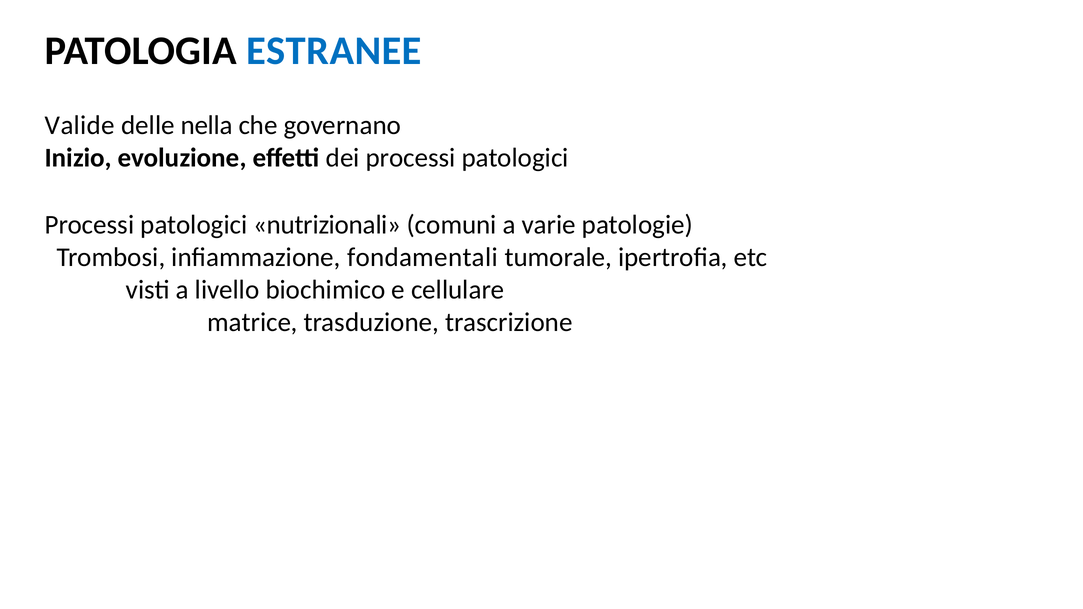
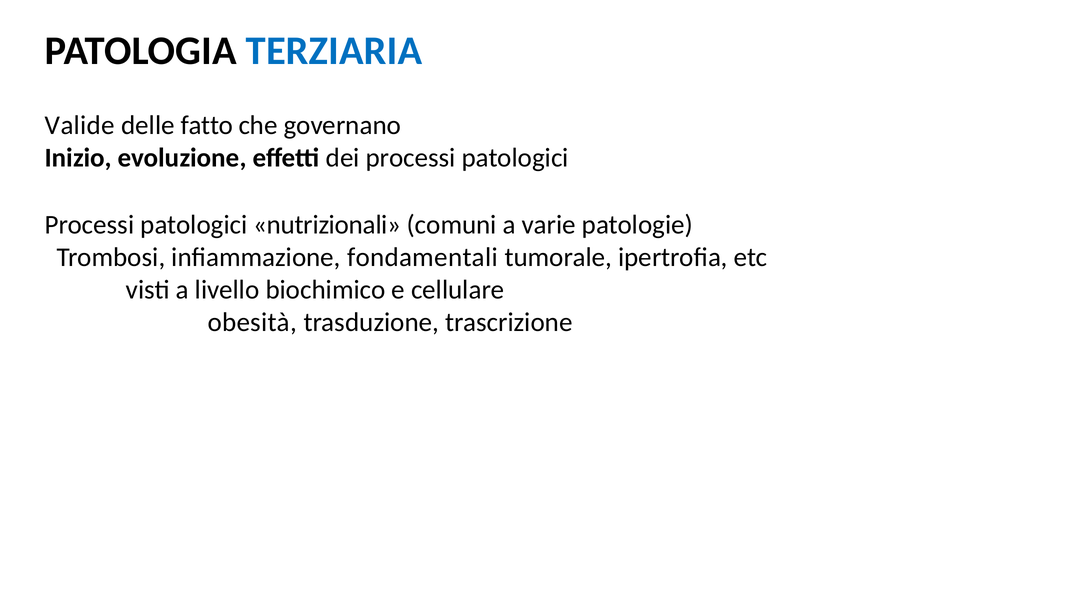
ESTRANEE: ESTRANEE -> TERZIARIA
nella: nella -> fatto
matrice: matrice -> obesità
